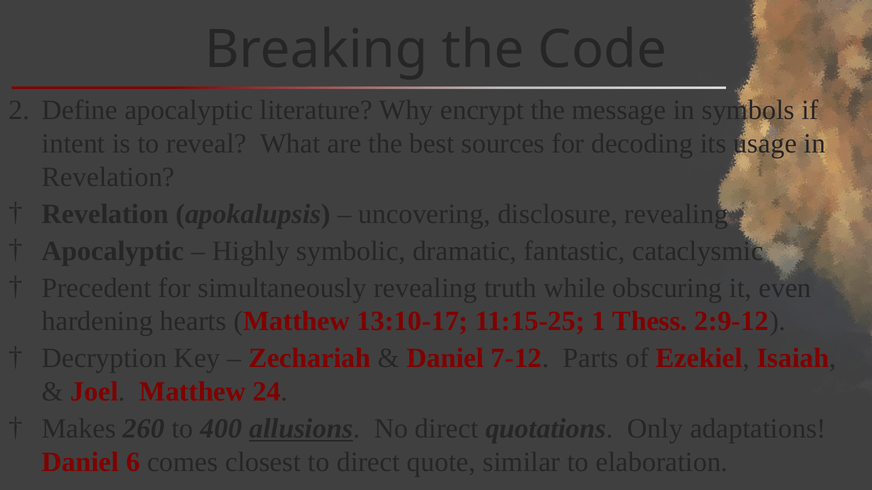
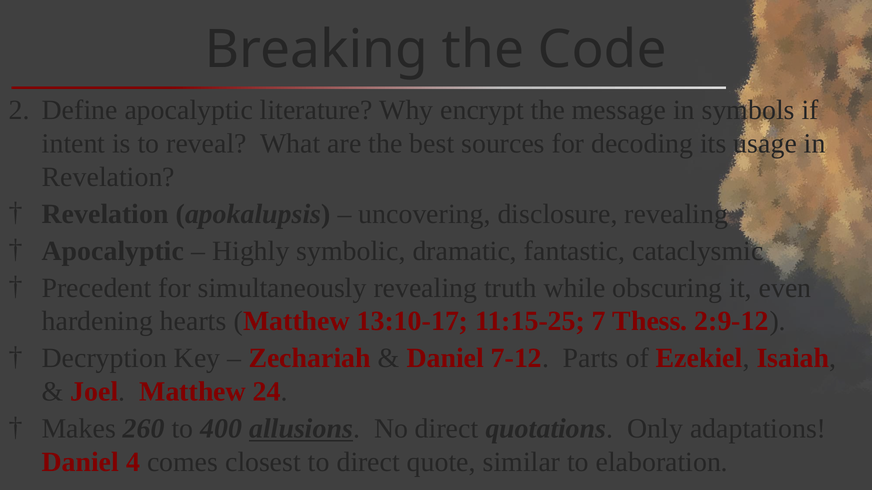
1: 1 -> 7
6: 6 -> 4
